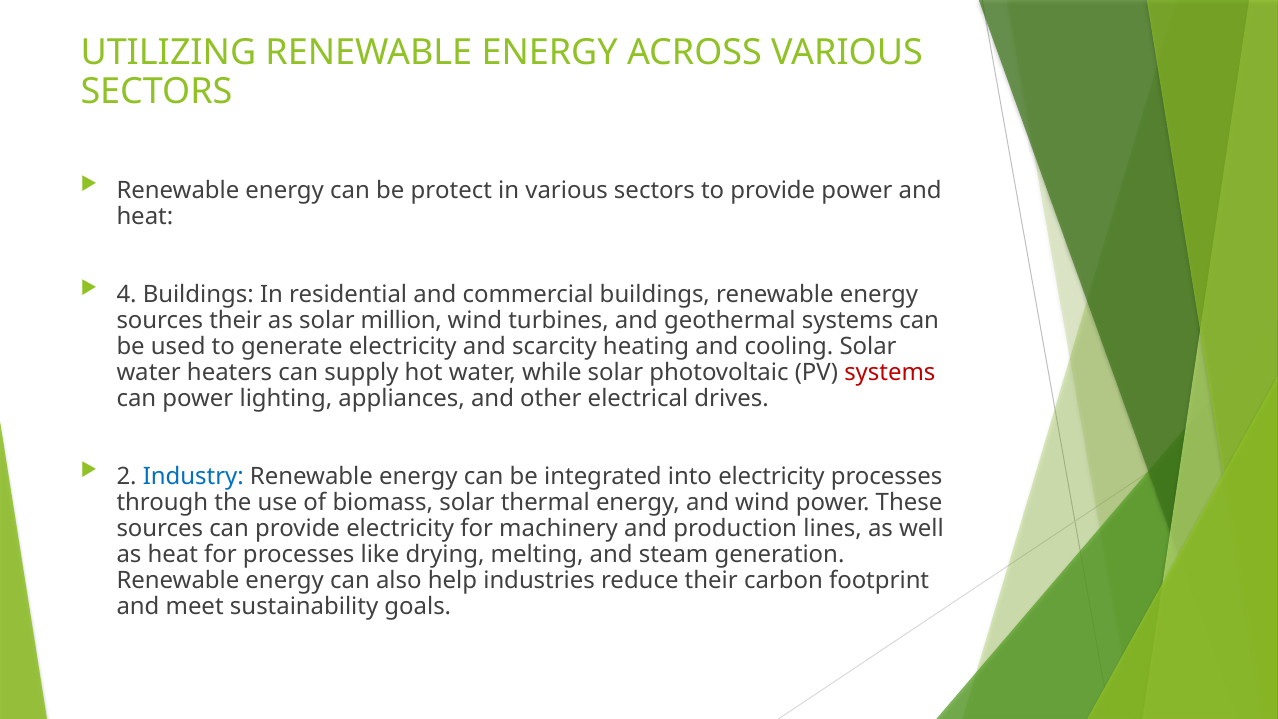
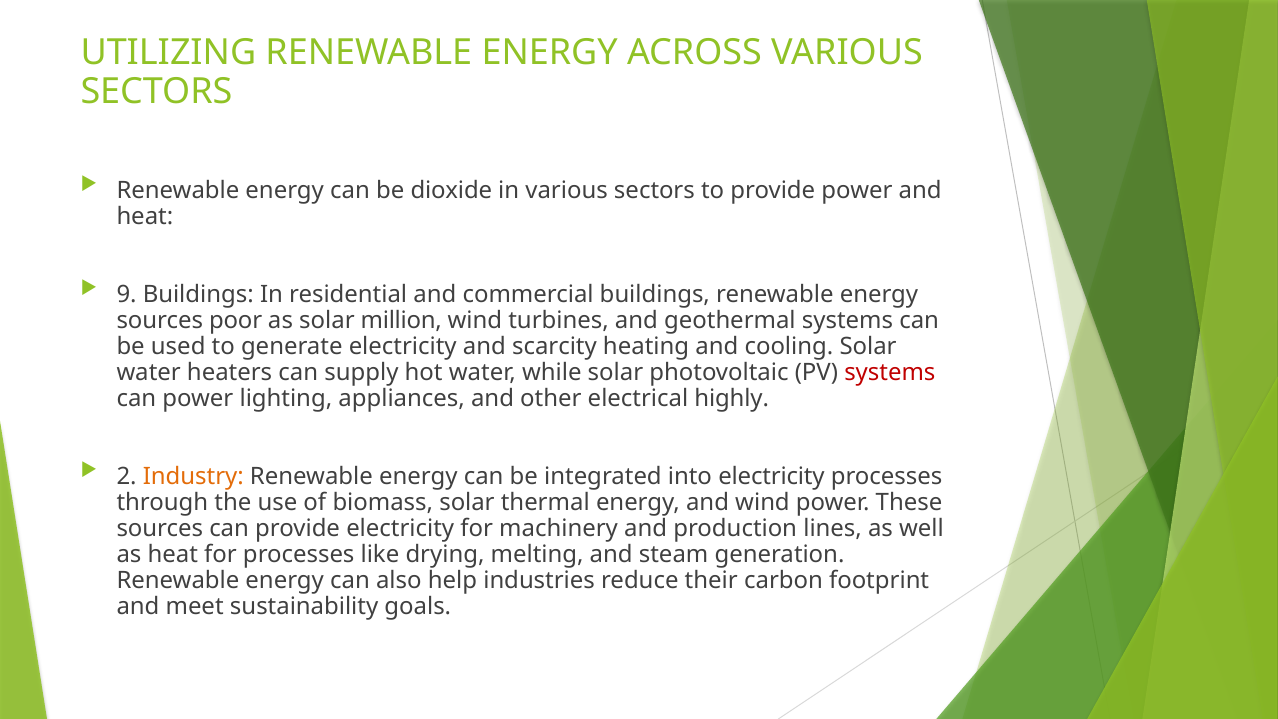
protect: protect -> dioxide
4: 4 -> 9
sources their: their -> poor
drives: drives -> highly
Industry colour: blue -> orange
